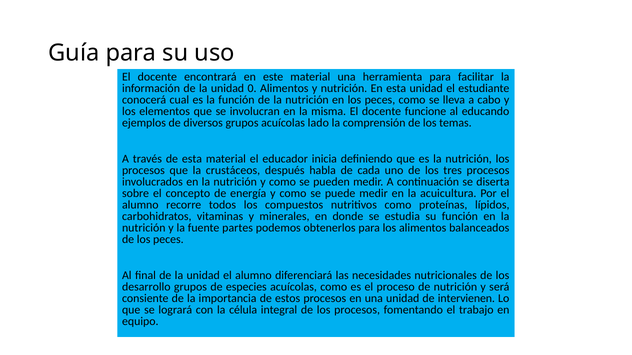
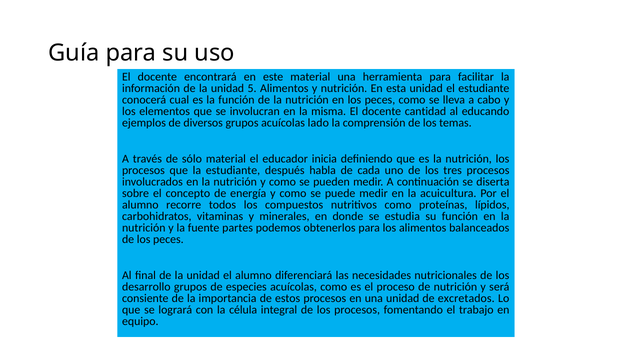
0: 0 -> 5
funcione: funcione -> cantidad
de esta: esta -> sólo
la crustáceos: crustáceos -> estudiante
intervienen: intervienen -> excretados
